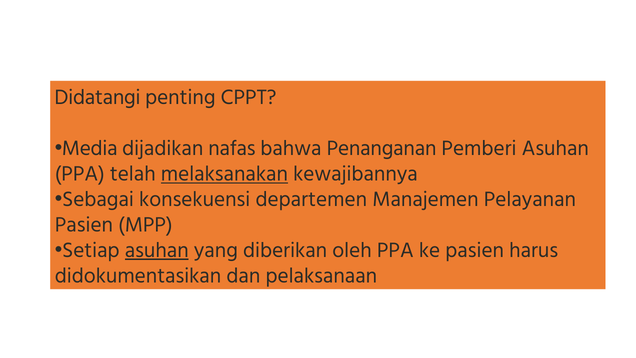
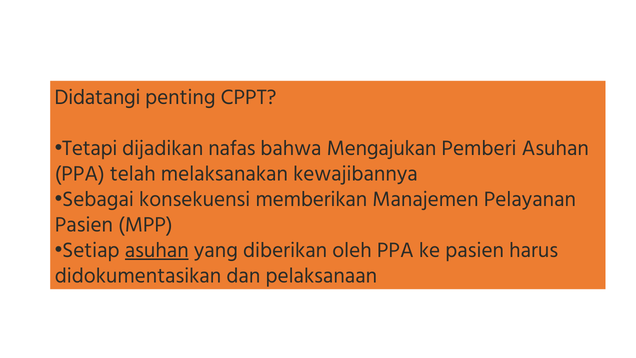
Media: Media -> Tetapi
Penanganan: Penanganan -> Mengajukan
melaksanakan underline: present -> none
departemen: departemen -> memberikan
